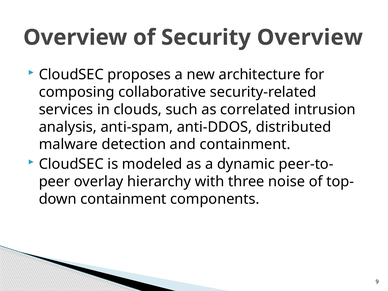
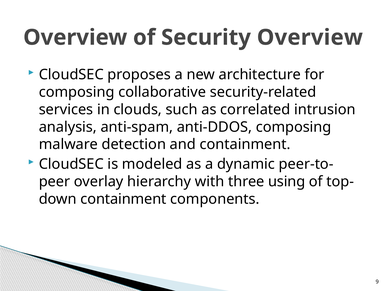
anti-DDOS distributed: distributed -> composing
noise: noise -> using
